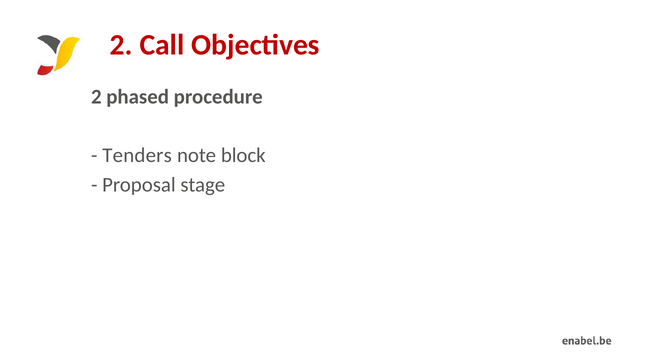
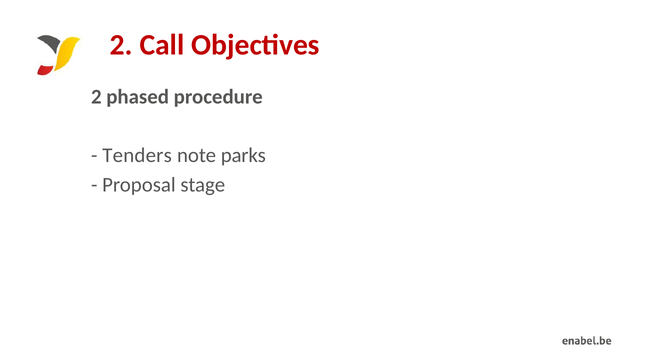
block: block -> parks
